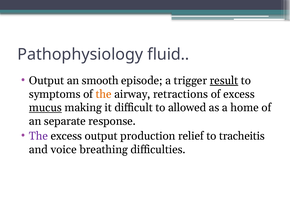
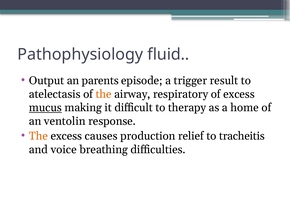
smooth: smooth -> parents
result underline: present -> none
symptoms: symptoms -> atelectasis
retractions: retractions -> respiratory
allowed: allowed -> therapy
separate: separate -> ventolin
The at (38, 136) colour: purple -> orange
excess output: output -> causes
